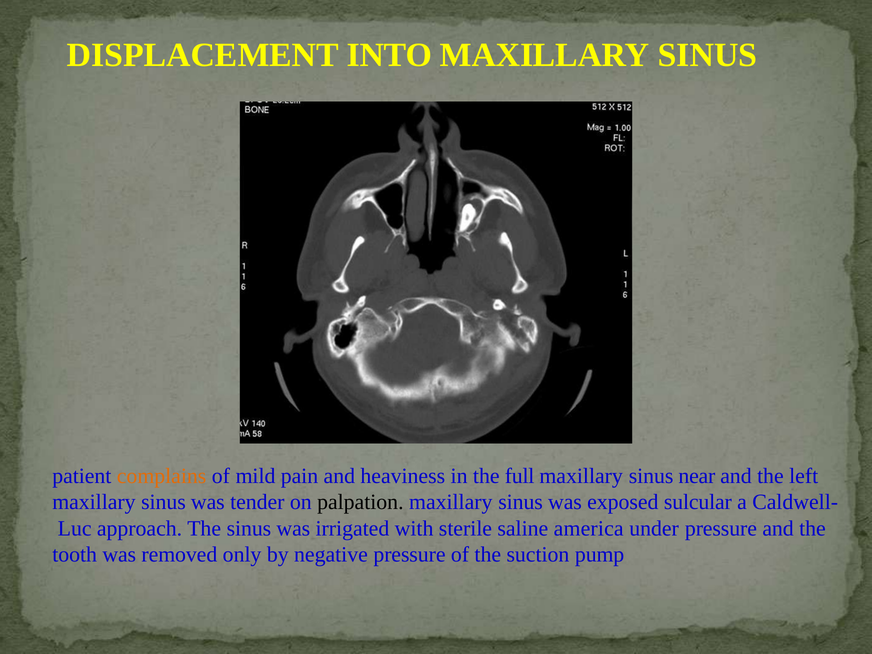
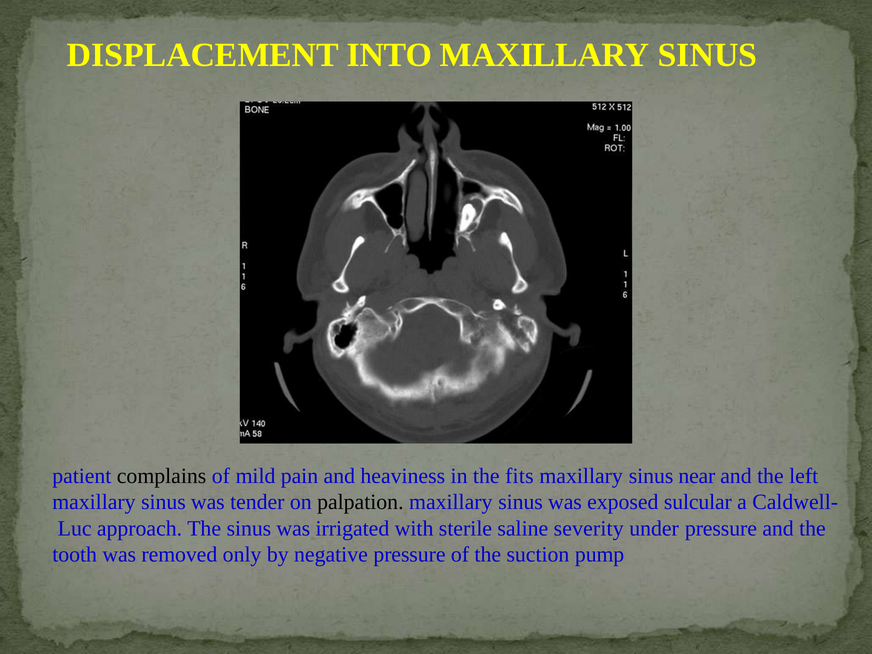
complains colour: orange -> black
full: full -> fits
america: america -> severity
